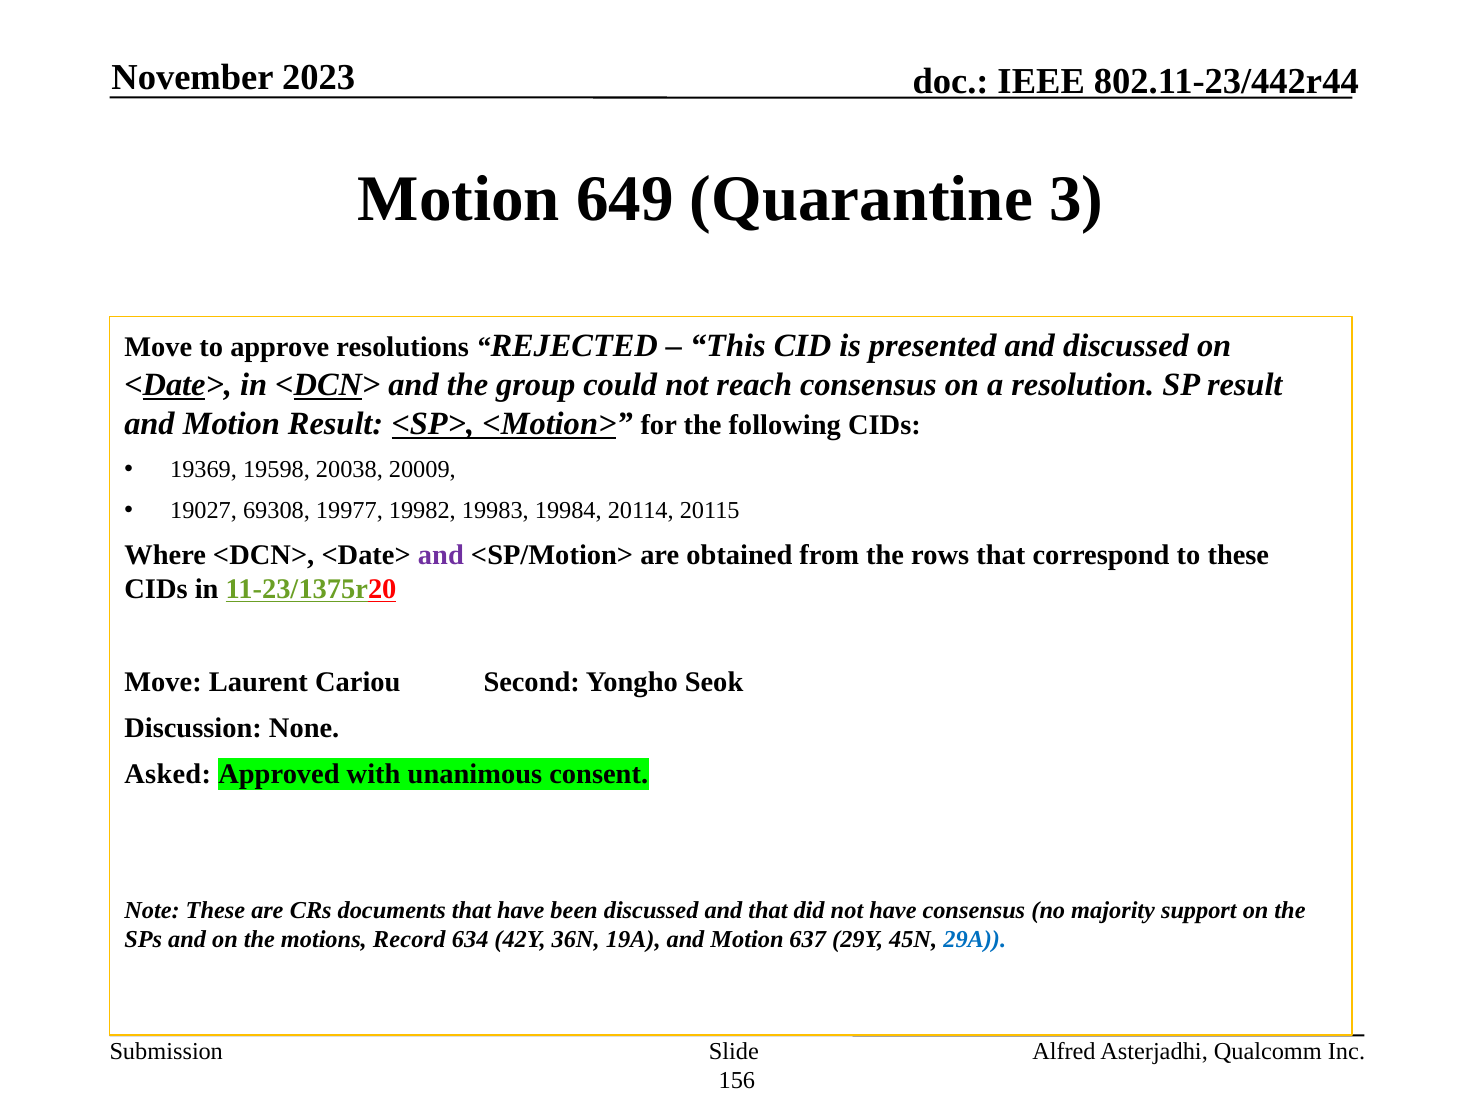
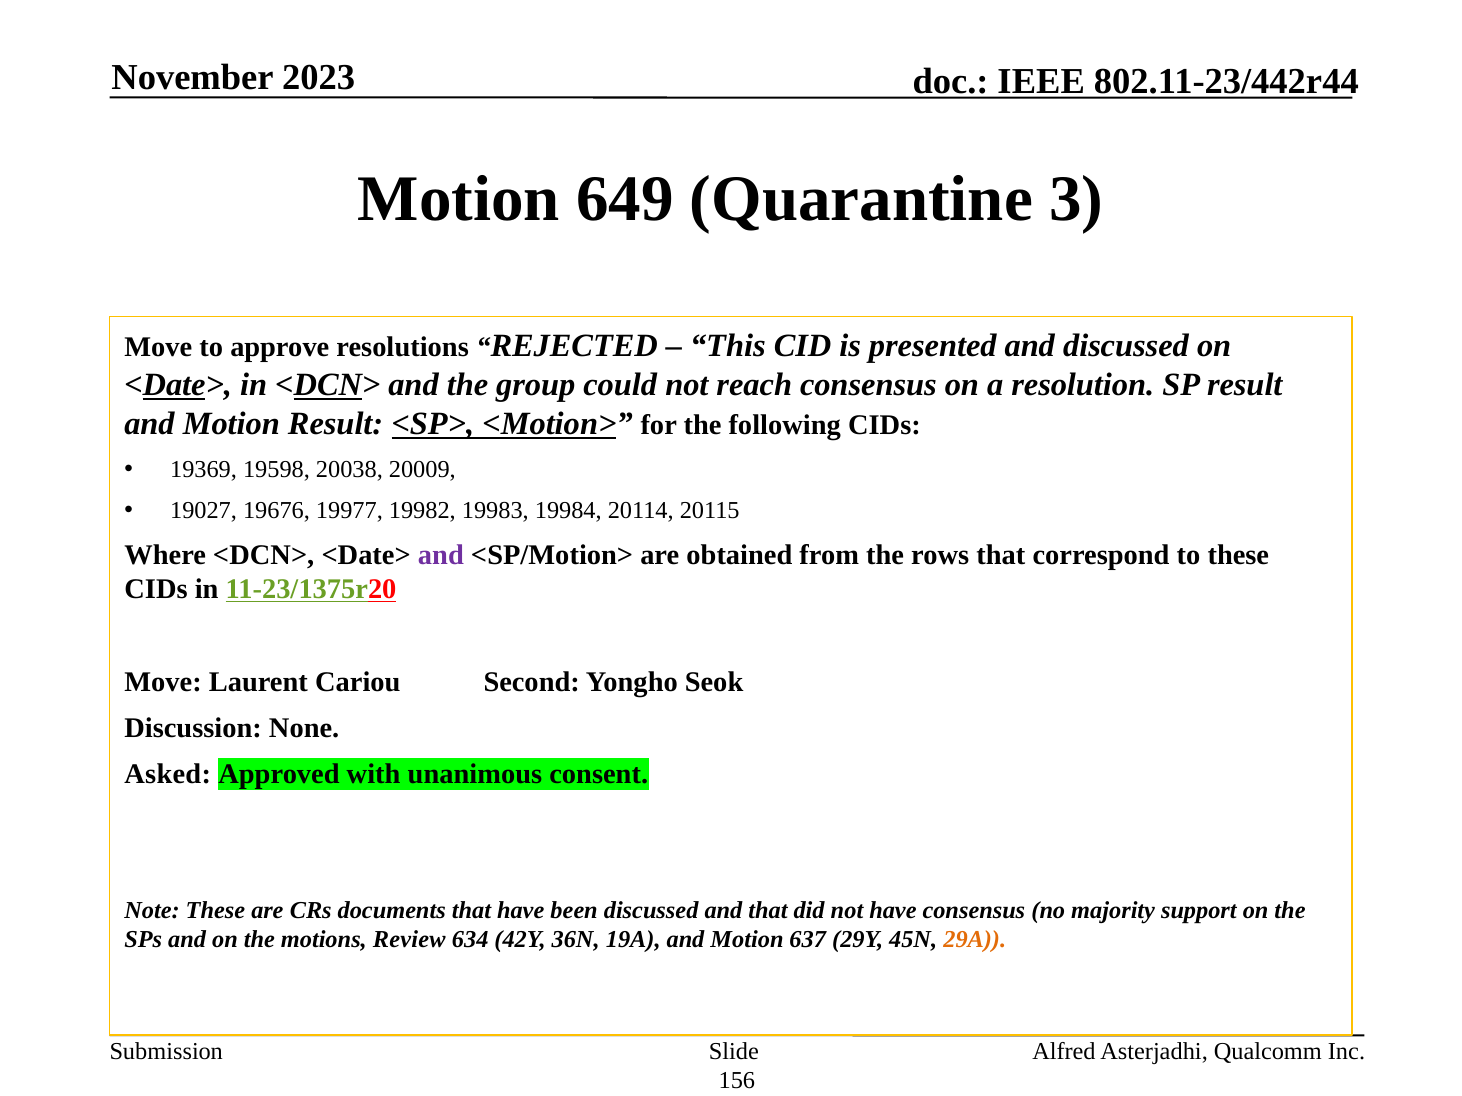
69308: 69308 -> 19676
Record: Record -> Review
29A colour: blue -> orange
